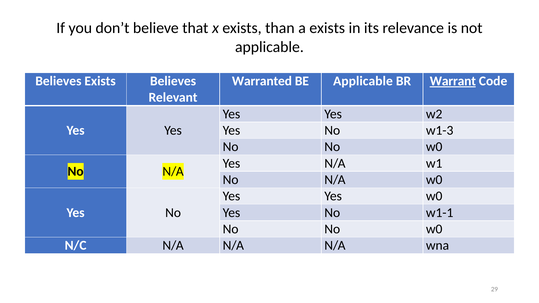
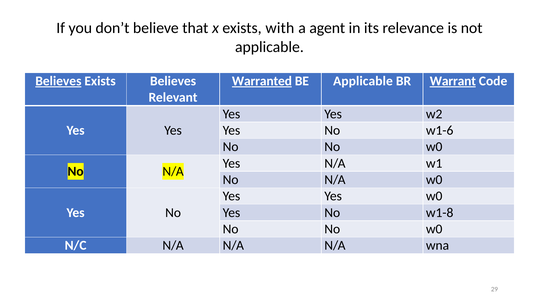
than: than -> with
a exists: exists -> agent
Believes at (58, 81) underline: none -> present
Warranted underline: none -> present
w1-3: w1-3 -> w1-6
w1-1: w1-1 -> w1-8
